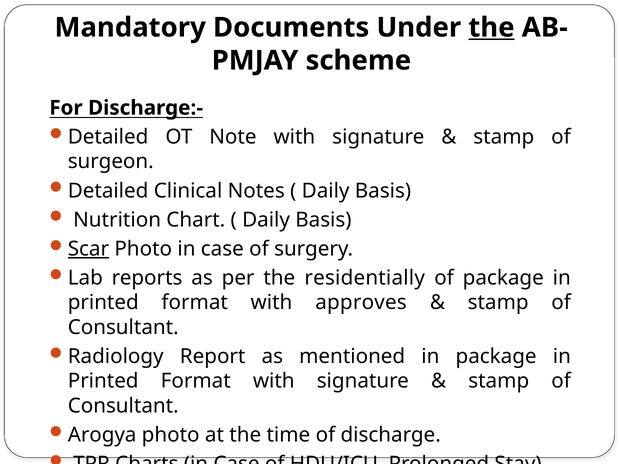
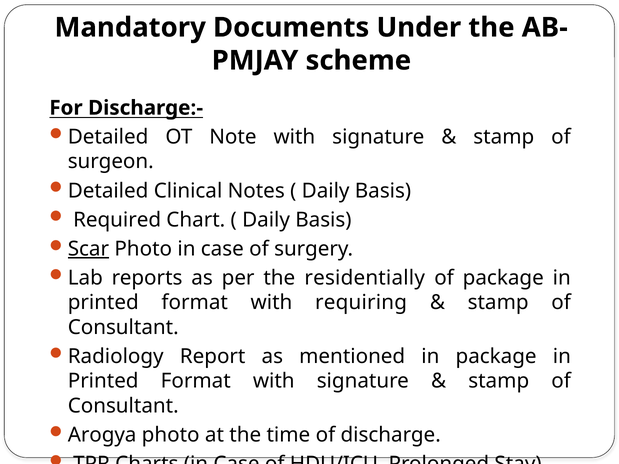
the at (491, 28) underline: present -> none
Nutrition: Nutrition -> Required
approves: approves -> requiring
